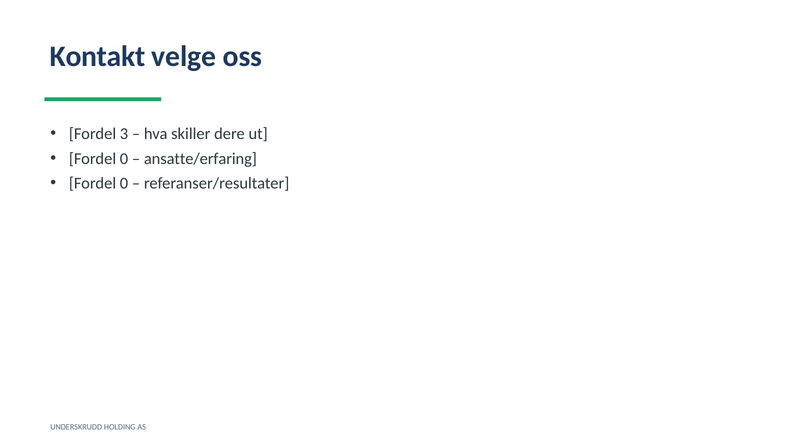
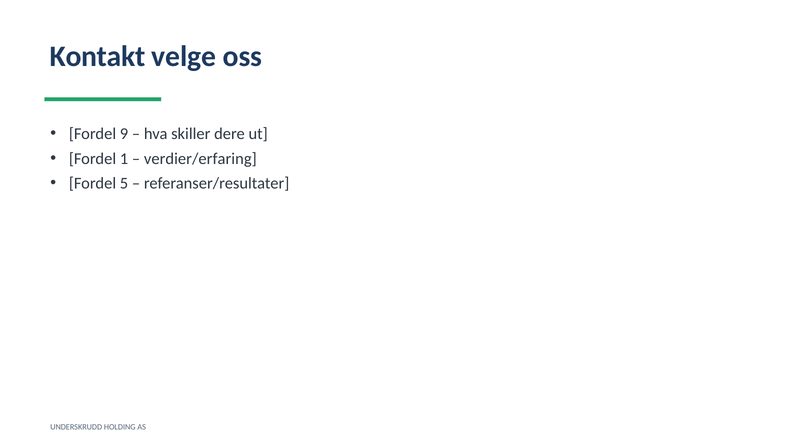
3: 3 -> 9
0 at (124, 159): 0 -> 1
ansatte/erfaring: ansatte/erfaring -> verdier/erfaring
0 at (124, 183): 0 -> 5
